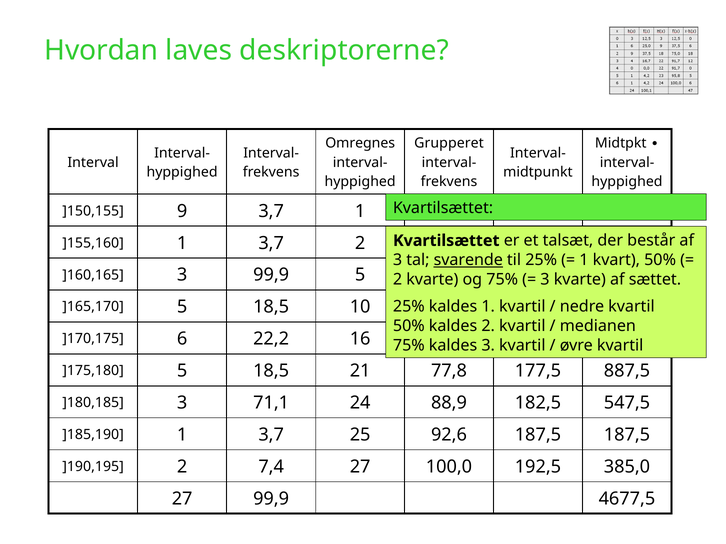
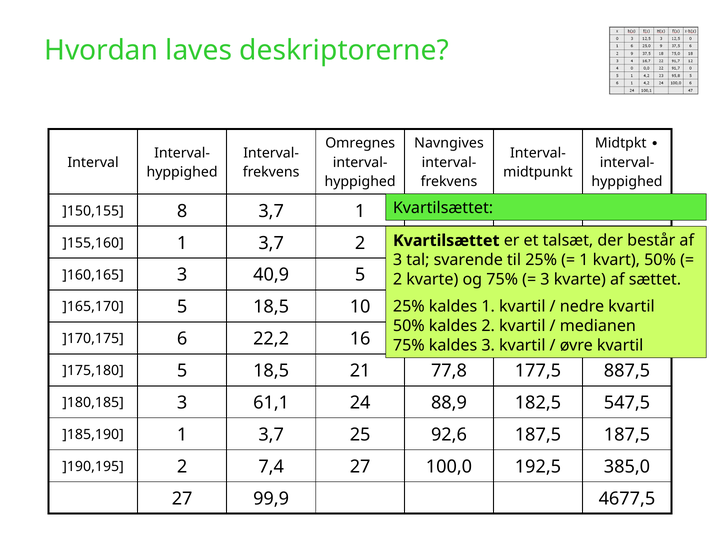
Grupperet: Grupperet -> Navngives
9: 9 -> 8
svarende underline: present -> none
3 99,9: 99,9 -> 40,9
71,1: 71,1 -> 61,1
